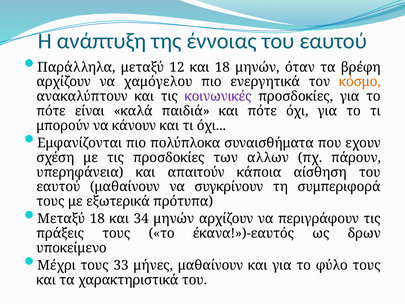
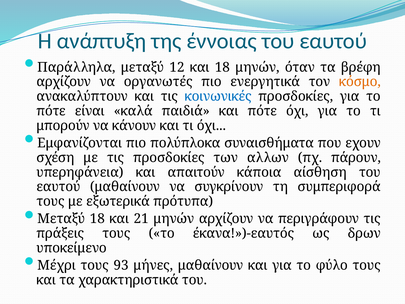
χαμόγελου: χαμόγελου -> οργανωτές
κοινωνικές colour: purple -> blue
34: 34 -> 21
33: 33 -> 93
